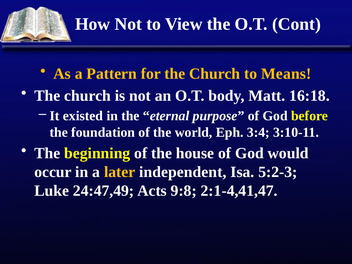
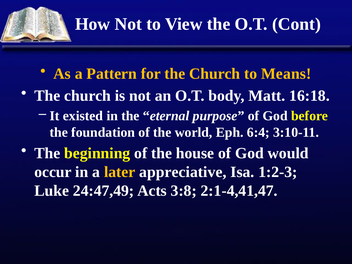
3:4: 3:4 -> 6:4
independent: independent -> appreciative
5:2-3: 5:2-3 -> 1:2-3
9:8: 9:8 -> 3:8
